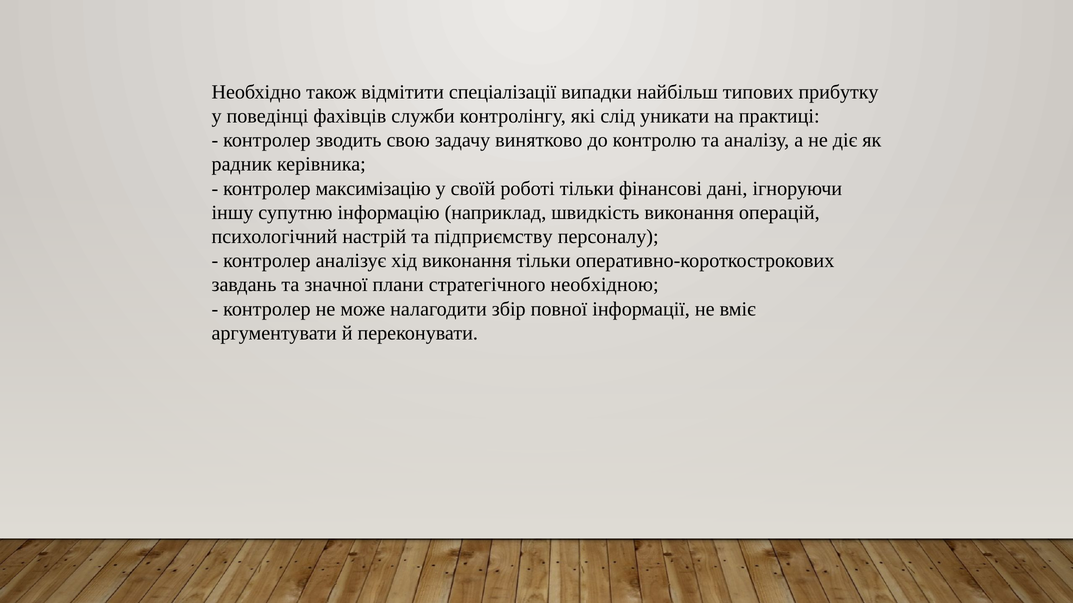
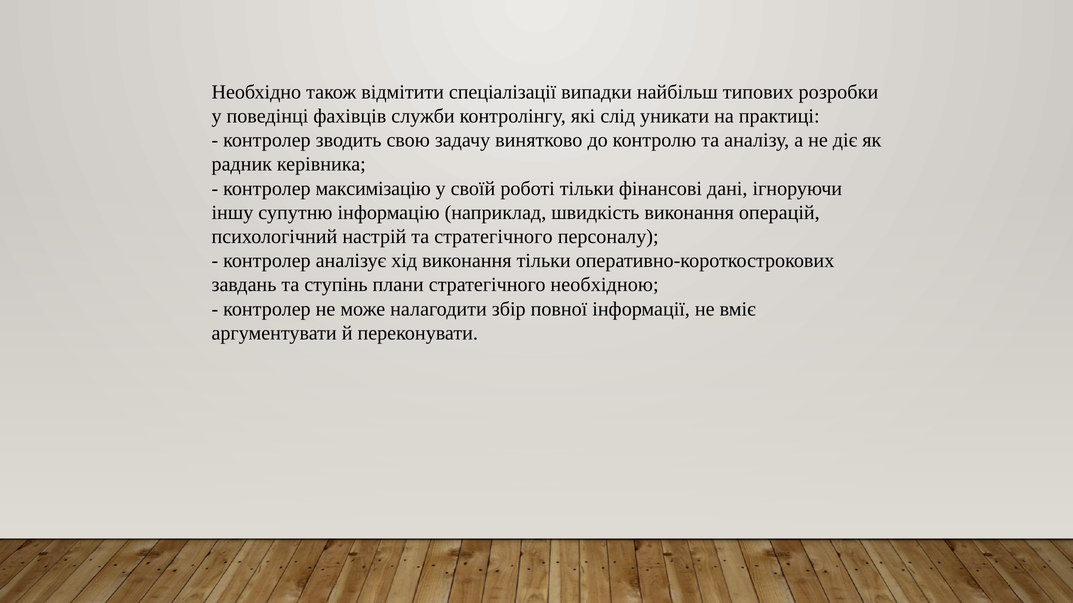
прибутку: прибутку -> розробки
та підприємству: підприємству -> стратегічного
значної: значної -> ступінь
